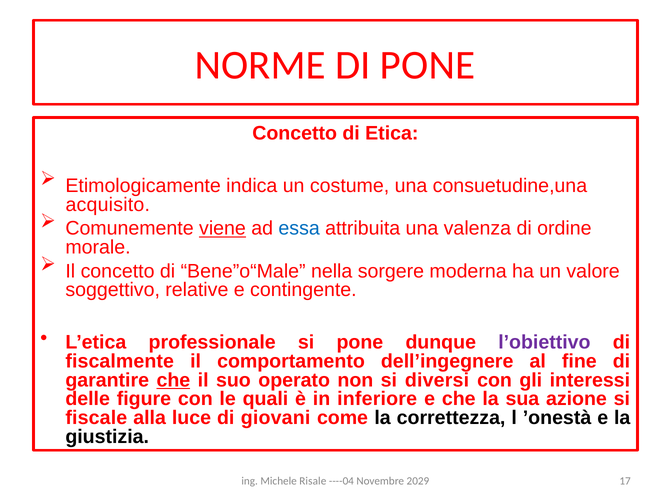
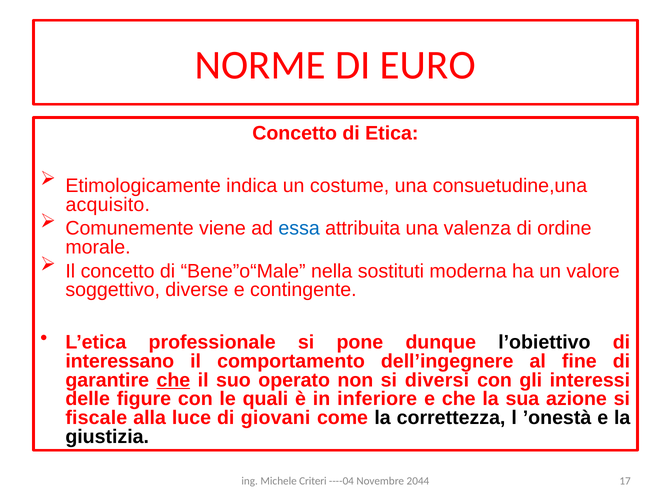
DI PONE: PONE -> EURO
viene underline: present -> none
sorgere: sorgere -> sostituti
relative: relative -> diverse
l’obiettivo colour: purple -> black
fiscalmente: fiscalmente -> interessano
Risale: Risale -> Criteri
2029: 2029 -> 2044
